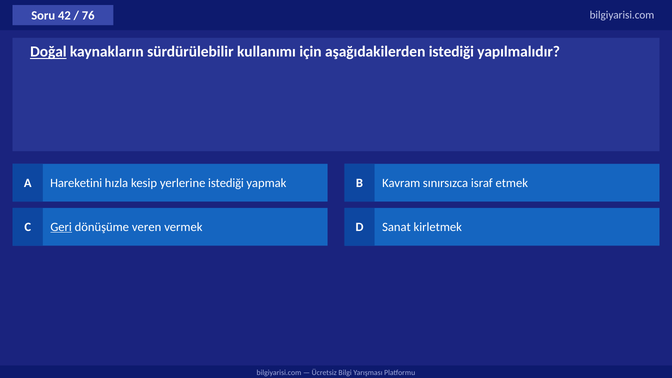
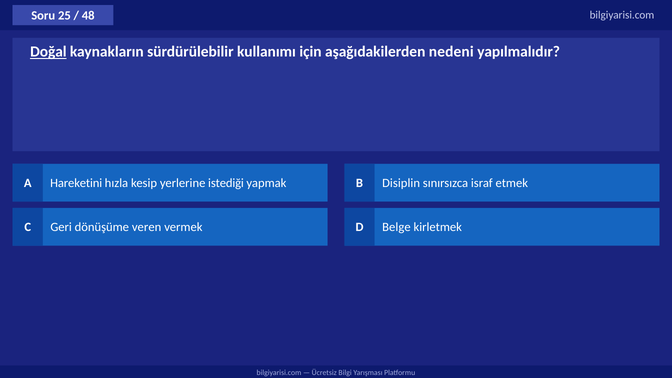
42: 42 -> 25
76: 76 -> 48
aşağıdakilerden istediği: istediği -> nedeni
Kavram: Kavram -> Disiplin
Geri underline: present -> none
Sanat: Sanat -> Belge
